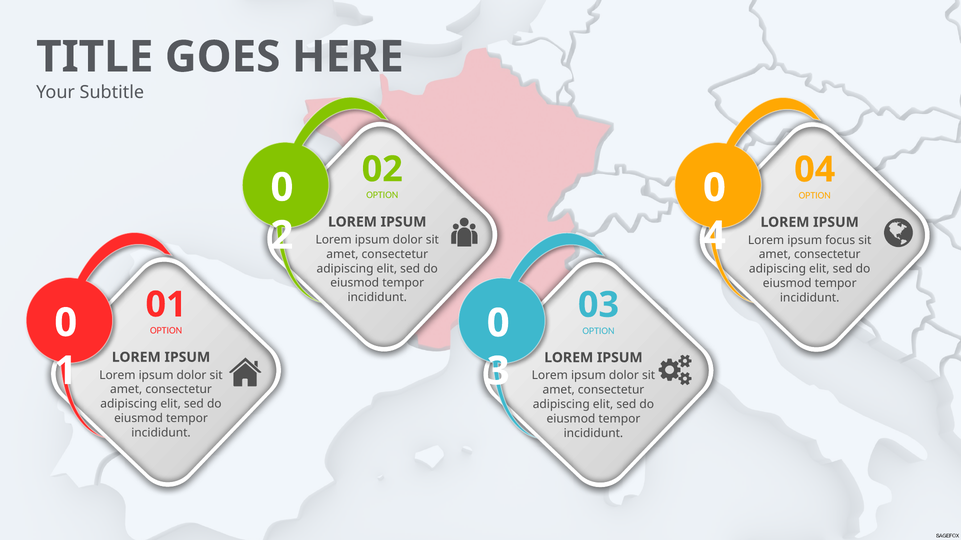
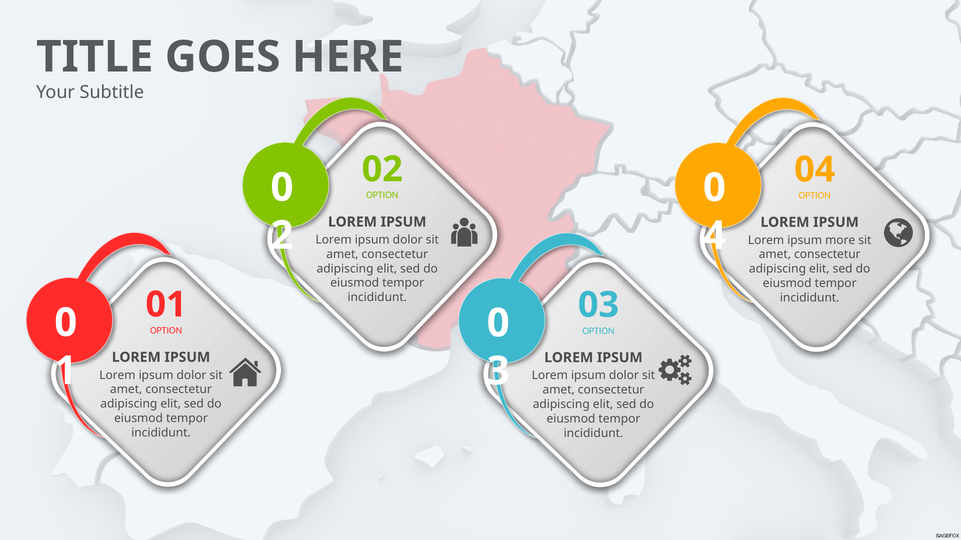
focus: focus -> more
